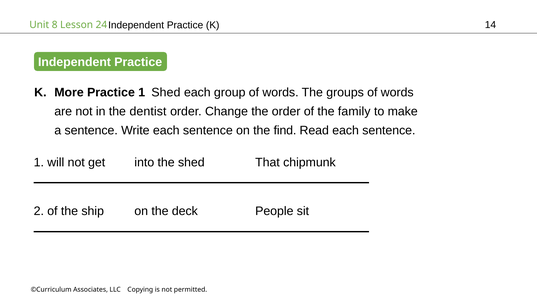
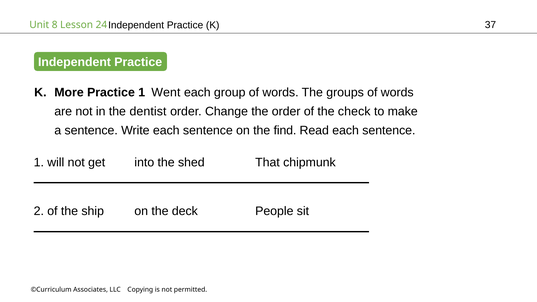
14: 14 -> 37
1 Shed: Shed -> Went
family: family -> check
